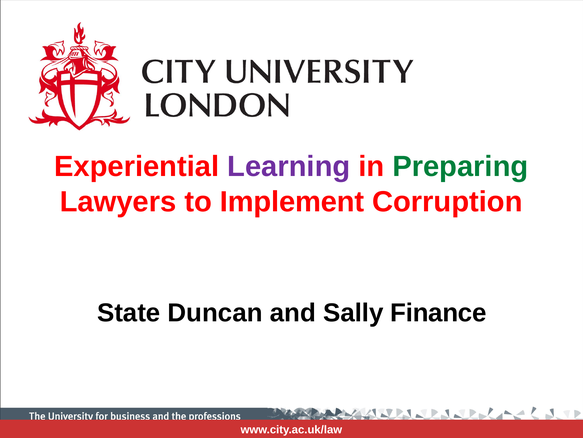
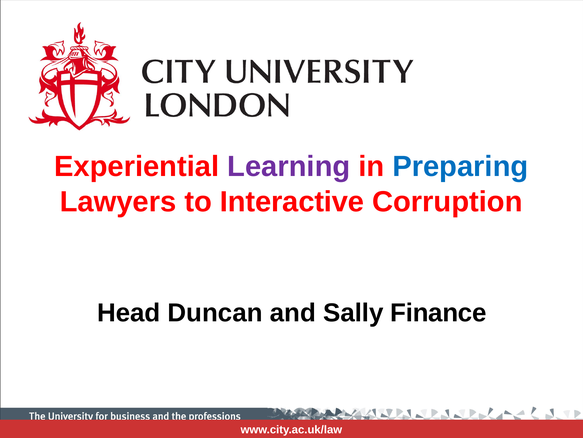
Preparing colour: green -> blue
Implement: Implement -> Interactive
State: State -> Head
